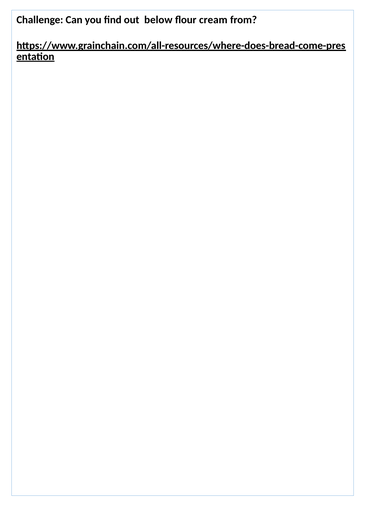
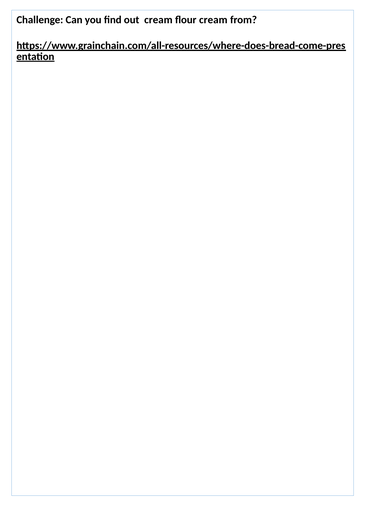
out below: below -> cream
